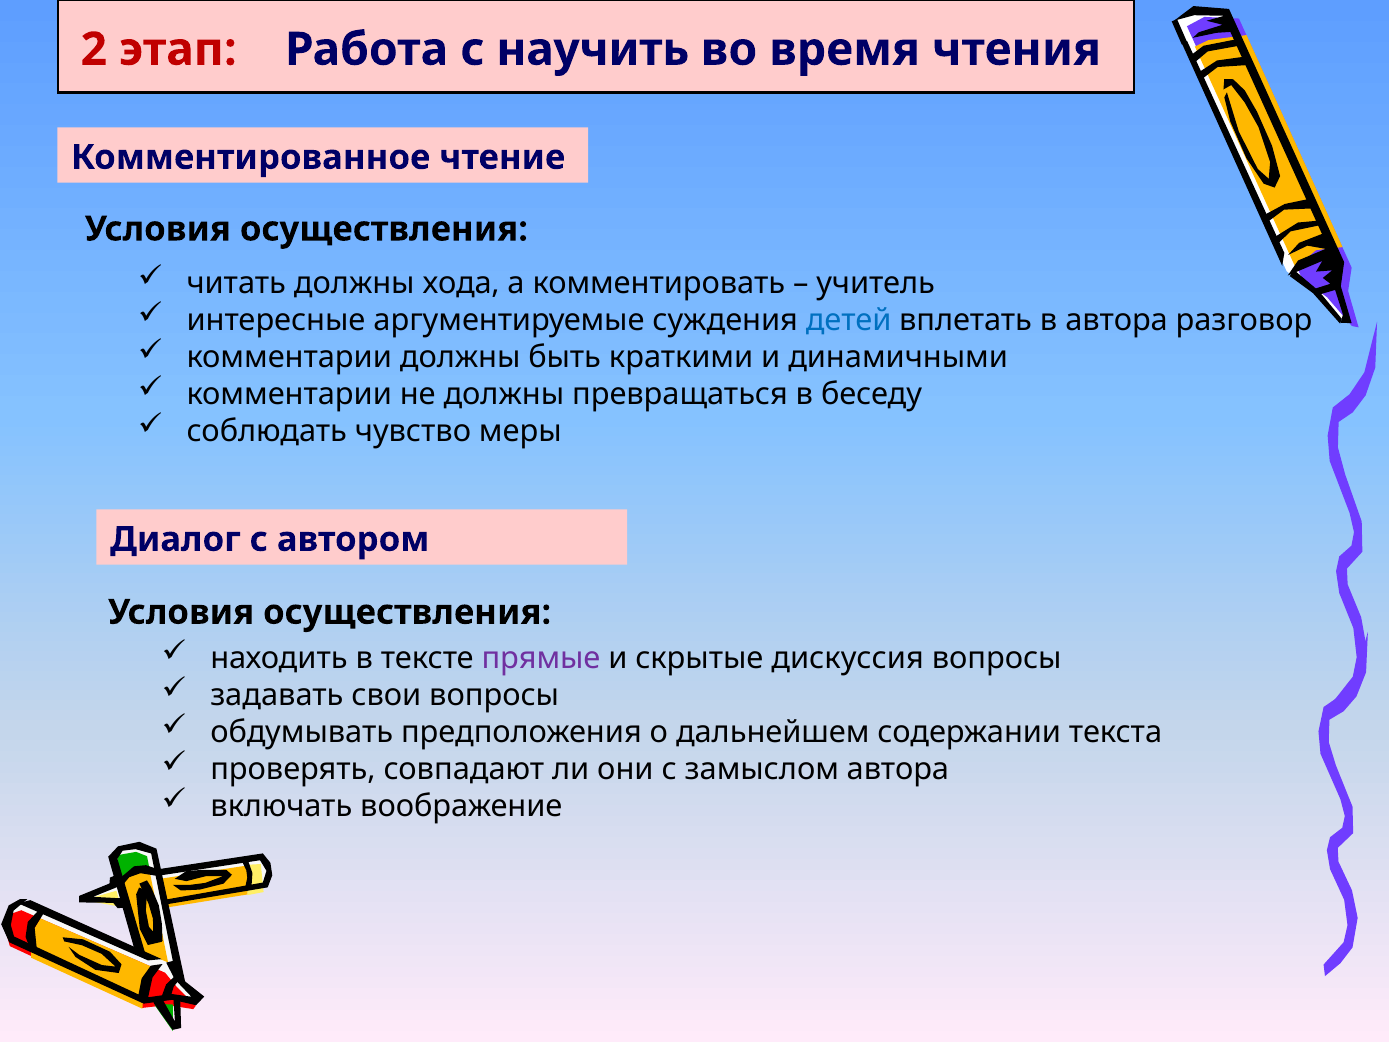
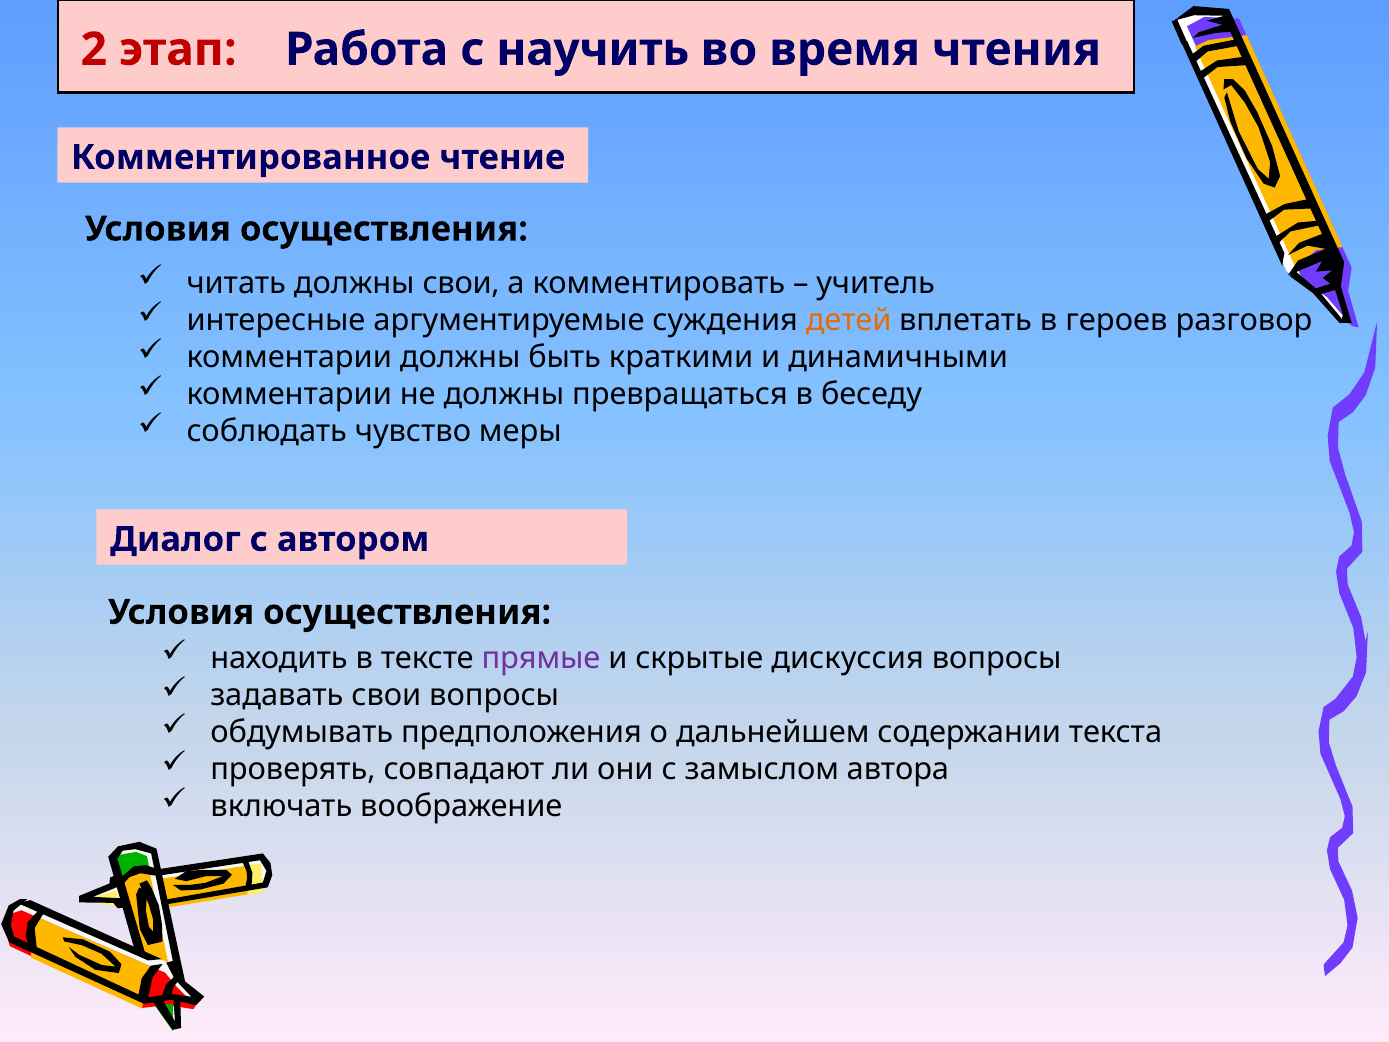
должны хода: хода -> свои
детей colour: blue -> orange
в автора: автора -> героев
